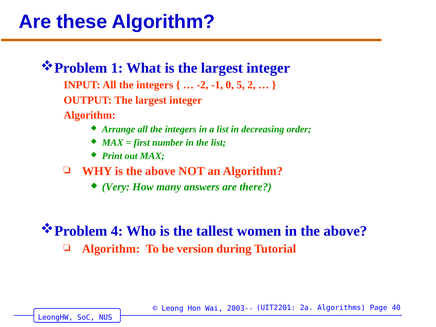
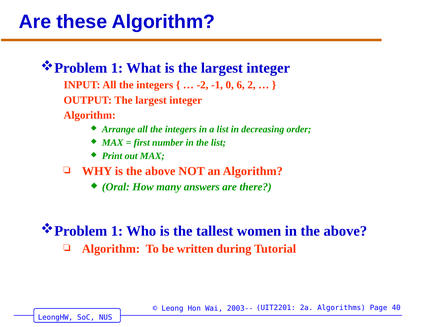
5: 5 -> 6
Very: Very -> Oral
4 at (117, 231): 4 -> 1
version: version -> written
